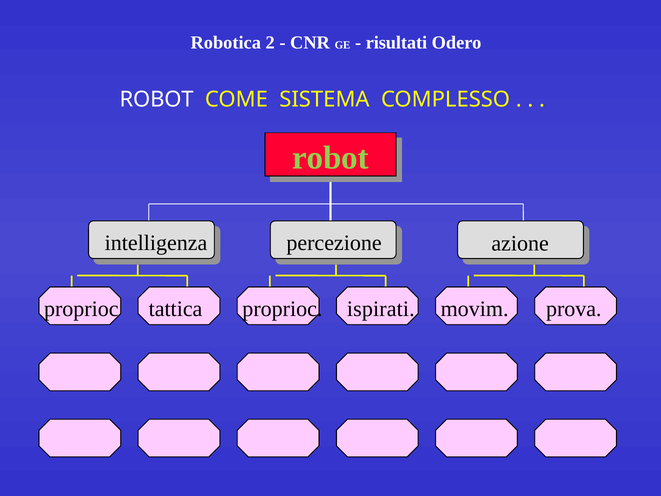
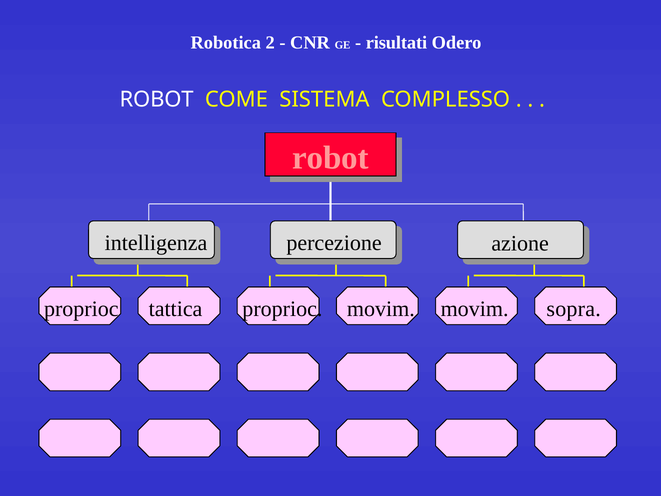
robot at (330, 158) colour: light green -> pink
proprioc ispirati: ispirati -> movim
prova: prova -> sopra
